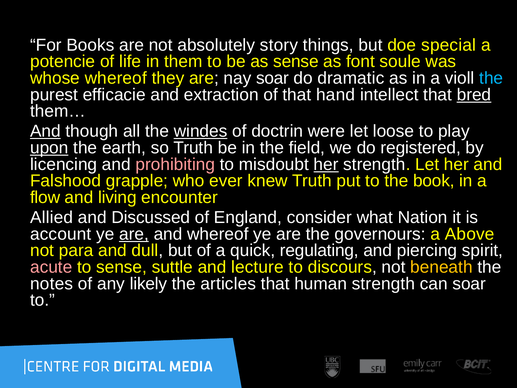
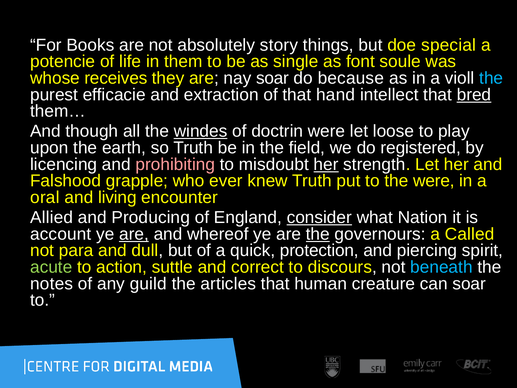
as sense: sense -> single
whose whereof: whereof -> receives
dramatic: dramatic -> because
And at (45, 131) underline: present -> none
upon underline: present -> none
the book: book -> were
flow: flow -> oral
Discussed: Discussed -> Producing
consider underline: none -> present
the at (318, 234) underline: none -> present
Above: Above -> Called
regulating: regulating -> protection
acute colour: pink -> light green
to sense: sense -> action
lecture: lecture -> correct
beneath colour: yellow -> light blue
likely: likely -> guild
human strength: strength -> creature
